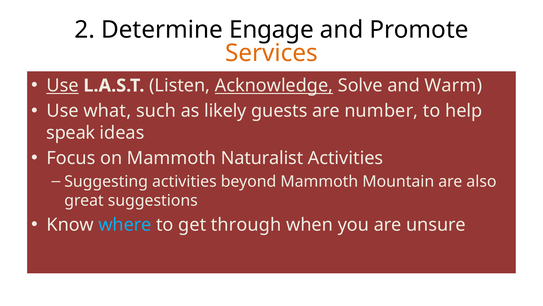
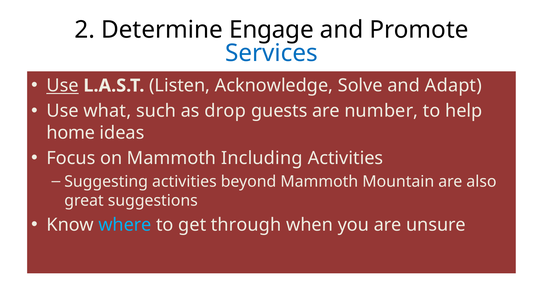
Services colour: orange -> blue
Acknowledge underline: present -> none
Warm: Warm -> Adapt
likely: likely -> drop
speak: speak -> home
Naturalist: Naturalist -> Including
